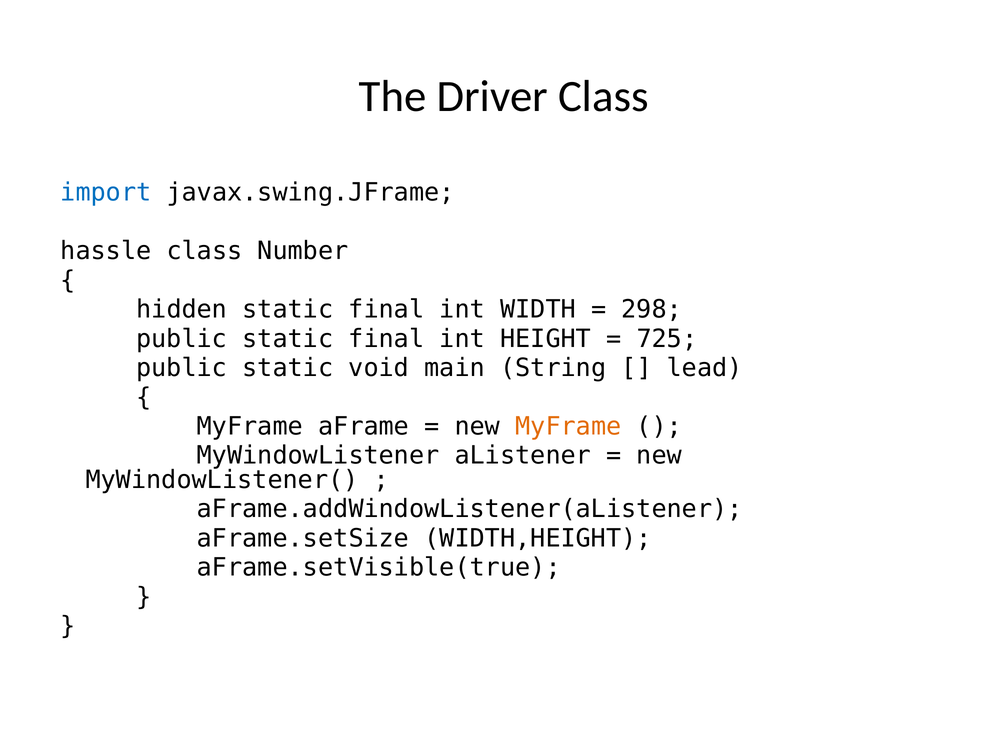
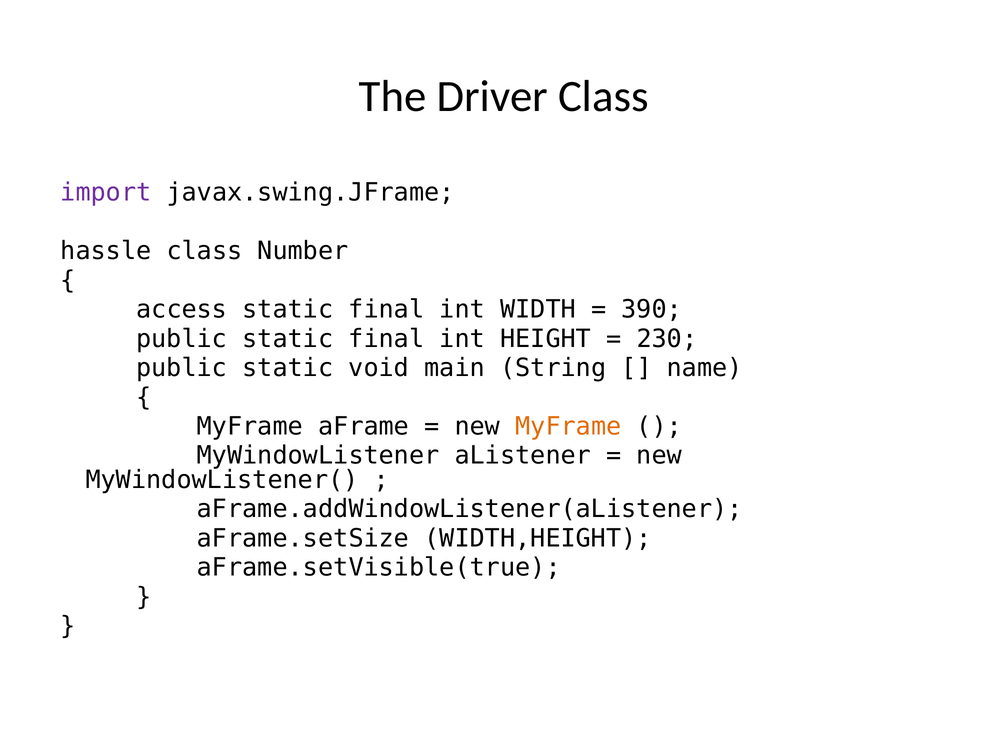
import colour: blue -> purple
hidden: hidden -> access
298: 298 -> 390
725: 725 -> 230
lead: lead -> name
